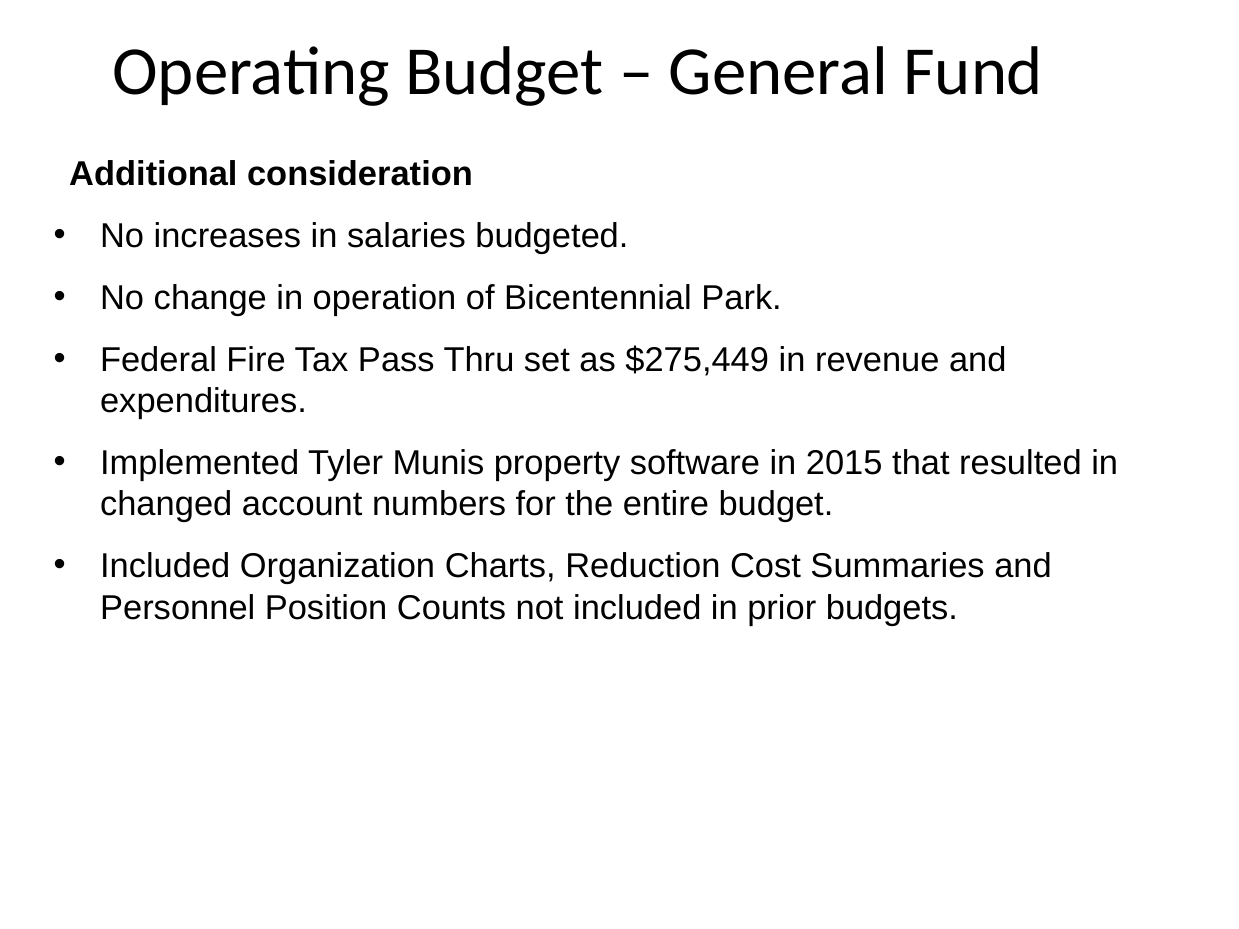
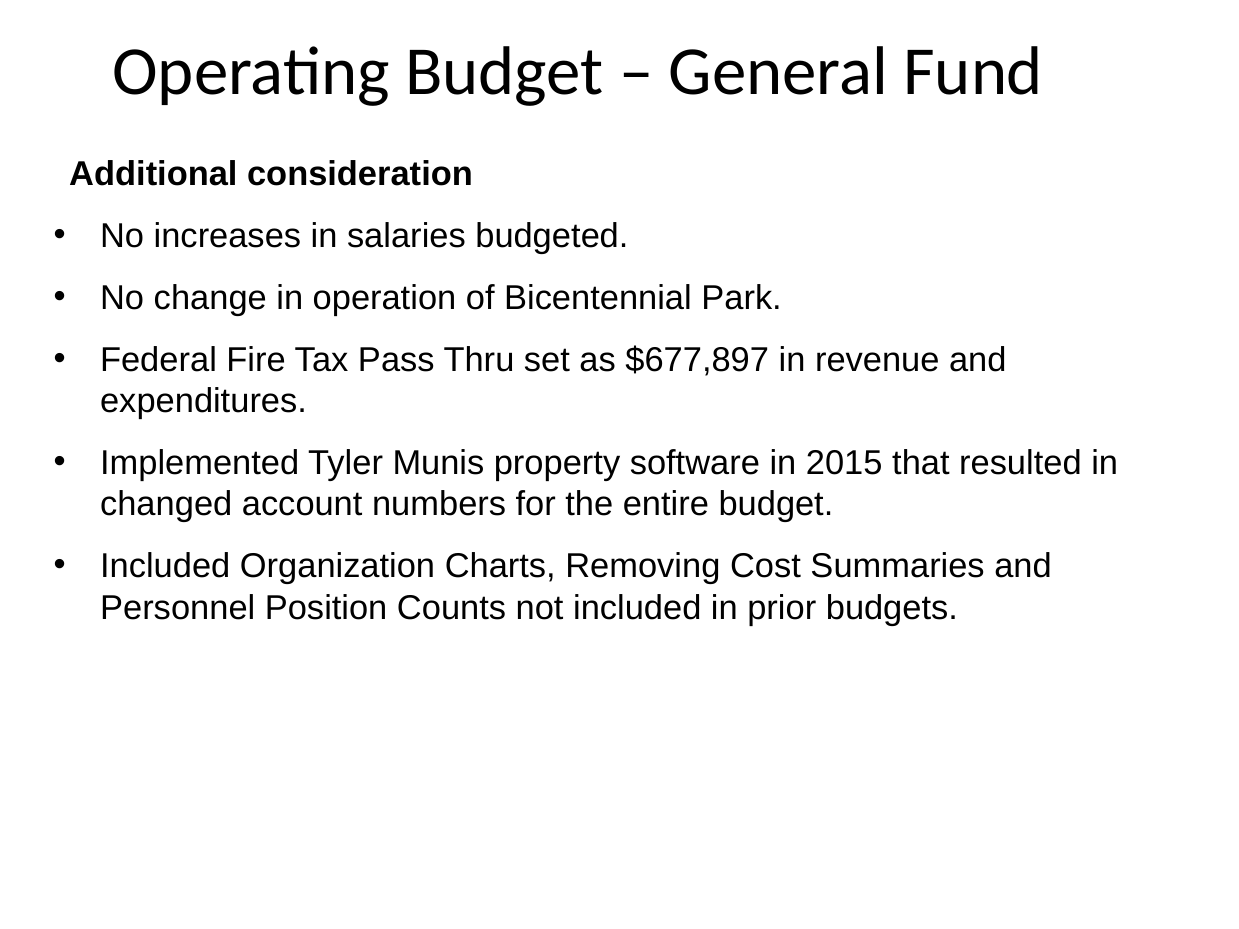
$275,449: $275,449 -> $677,897
Reduction: Reduction -> Removing
